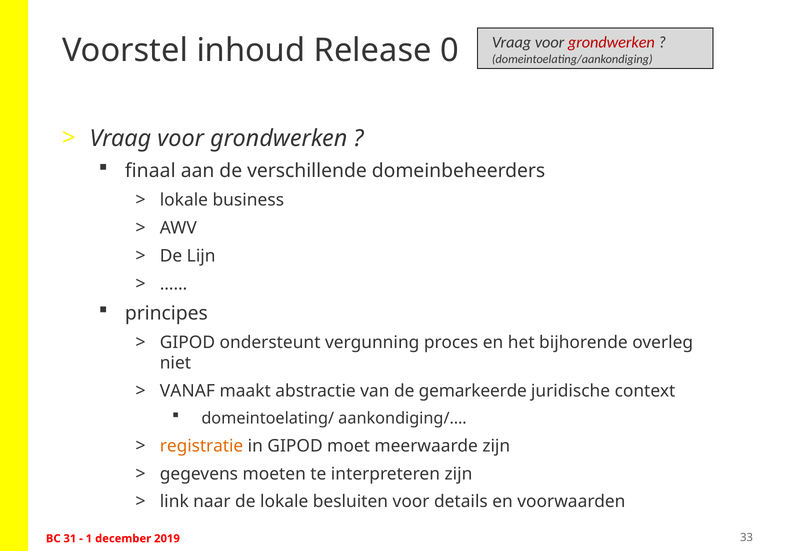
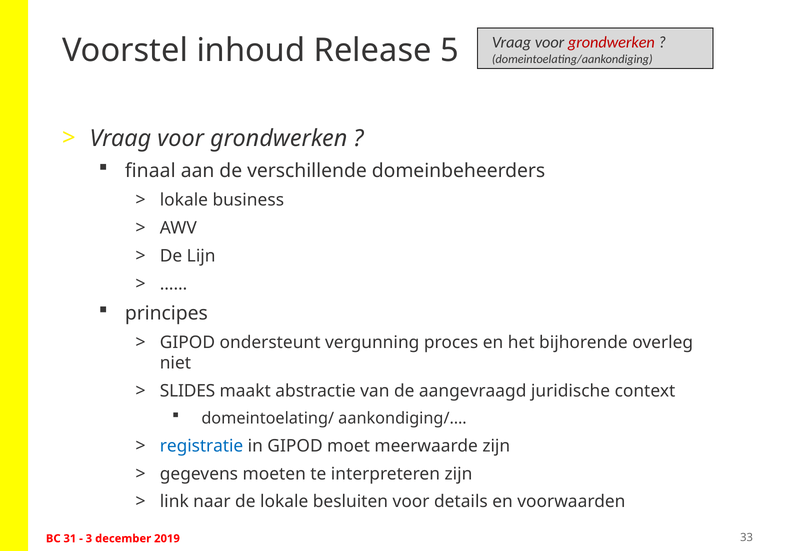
0: 0 -> 5
VANAF: VANAF -> SLIDES
gemarkeerde: gemarkeerde -> aangevraagd
registratie colour: orange -> blue
1: 1 -> 3
